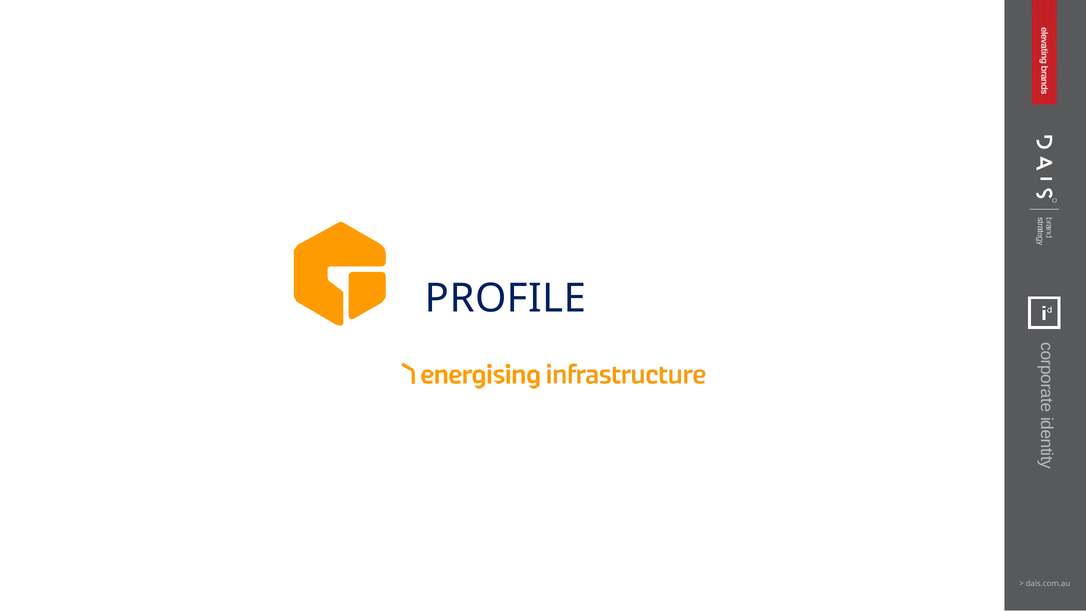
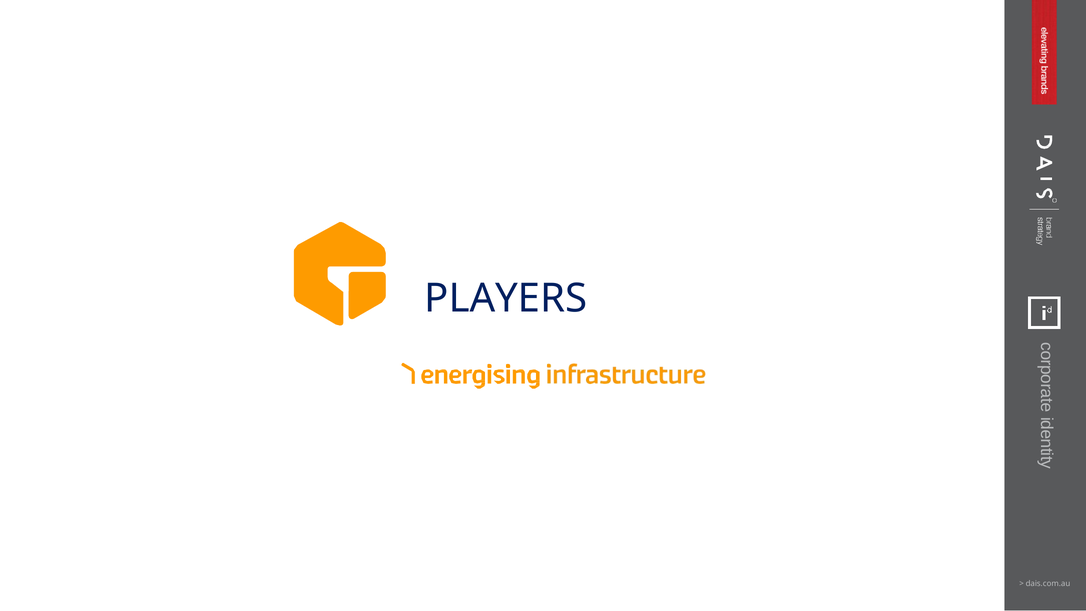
PROFILE: PROFILE -> PLAYERS
